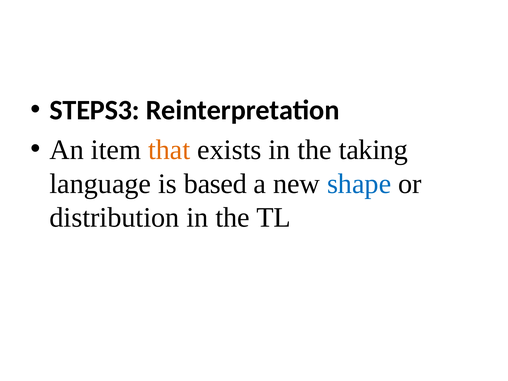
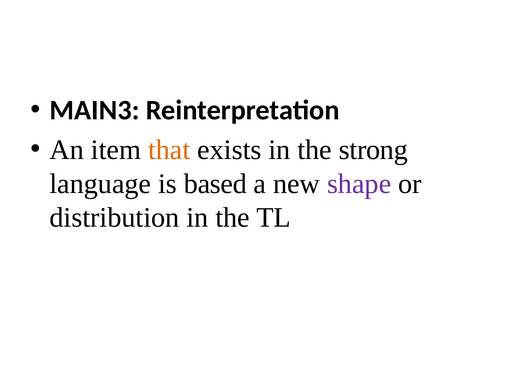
STEPS3: STEPS3 -> MAIN3
taking: taking -> strong
shape colour: blue -> purple
